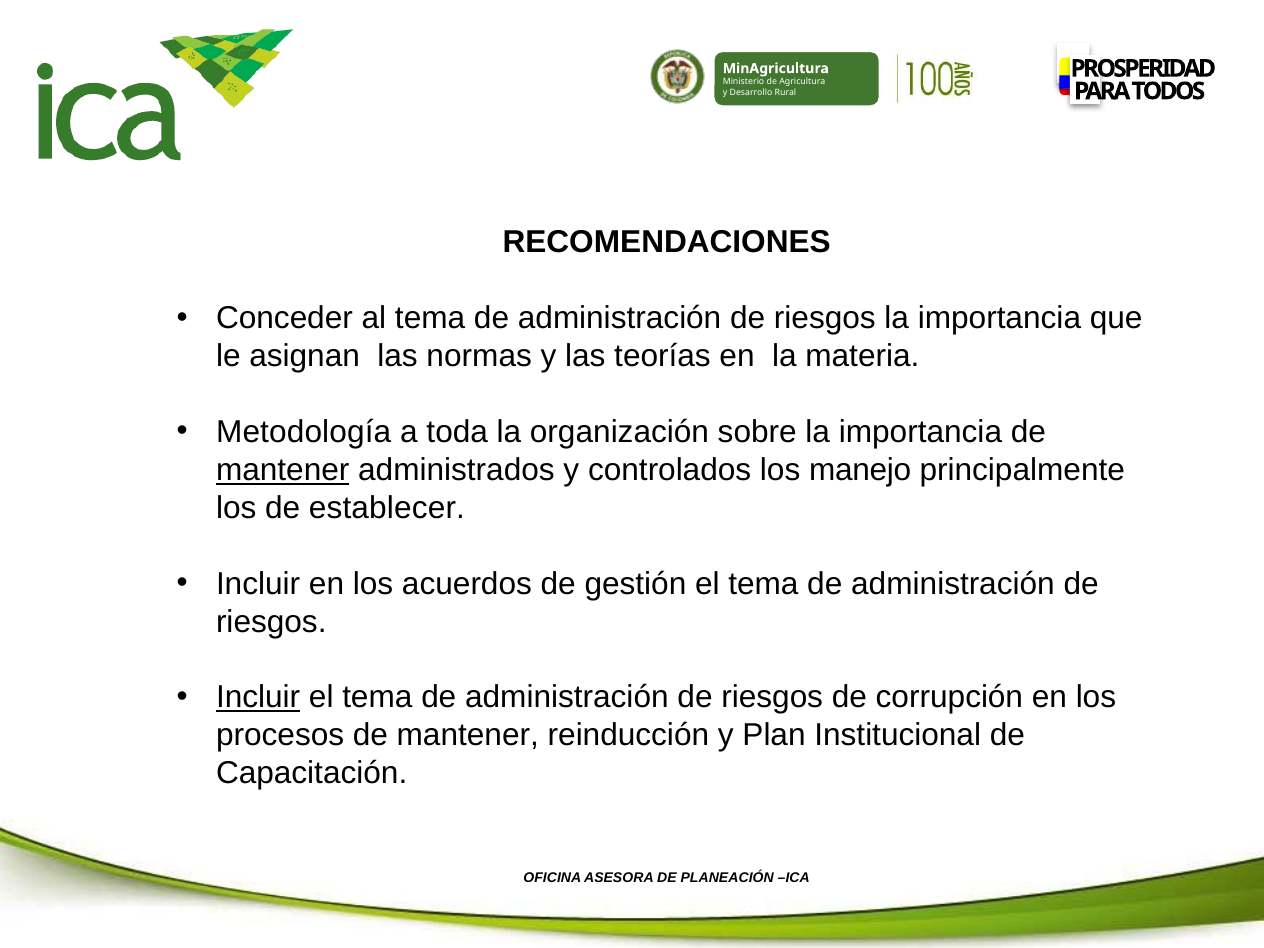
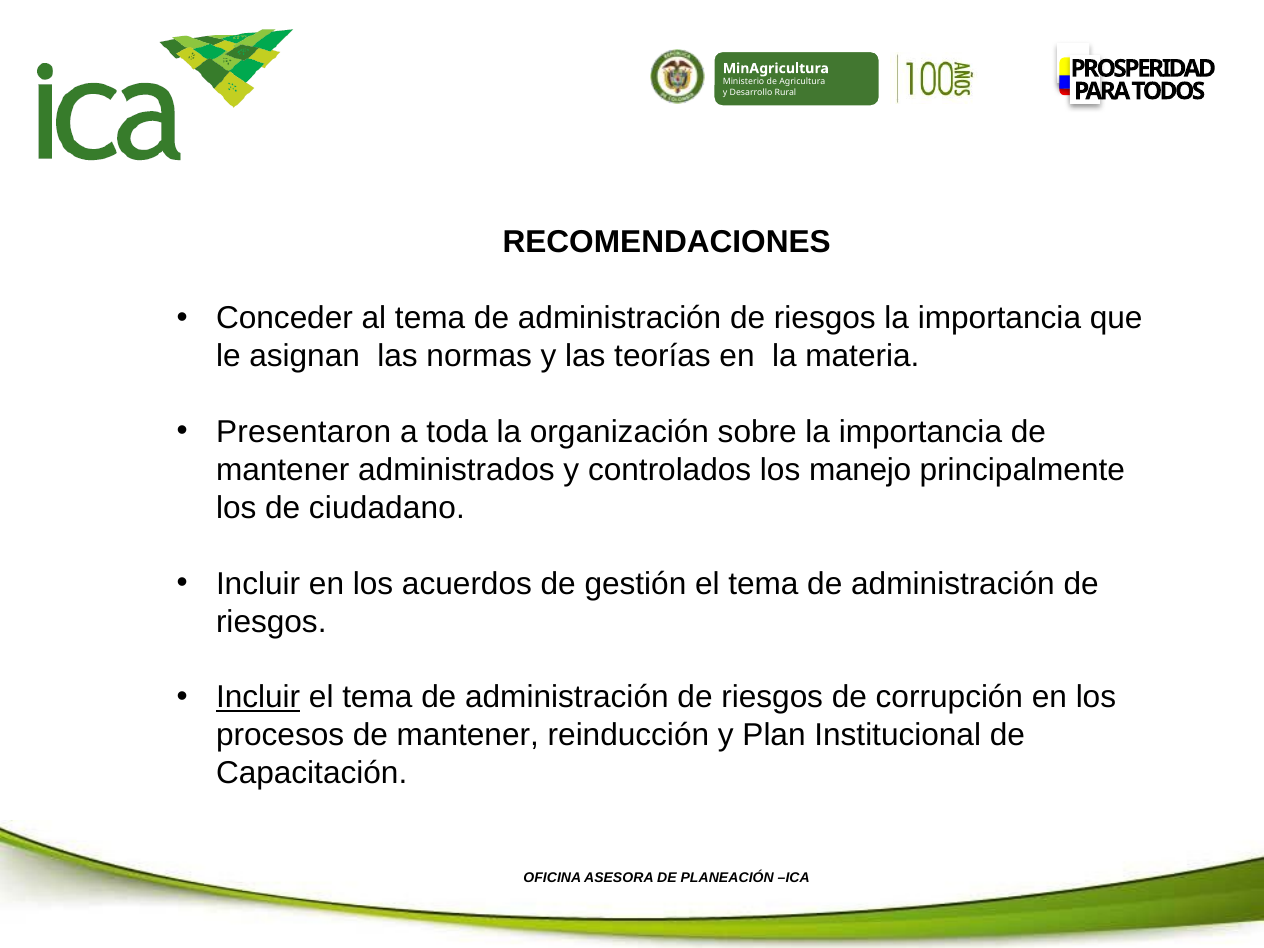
Metodología: Metodología -> Presentaron
mantener at (283, 470) underline: present -> none
establecer: establecer -> ciudadano
